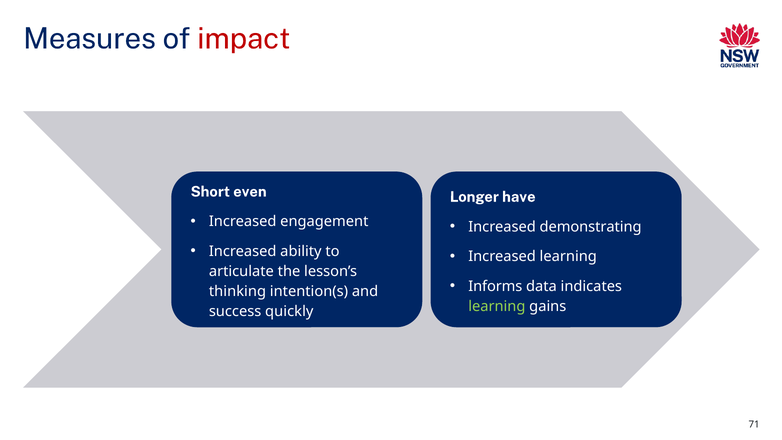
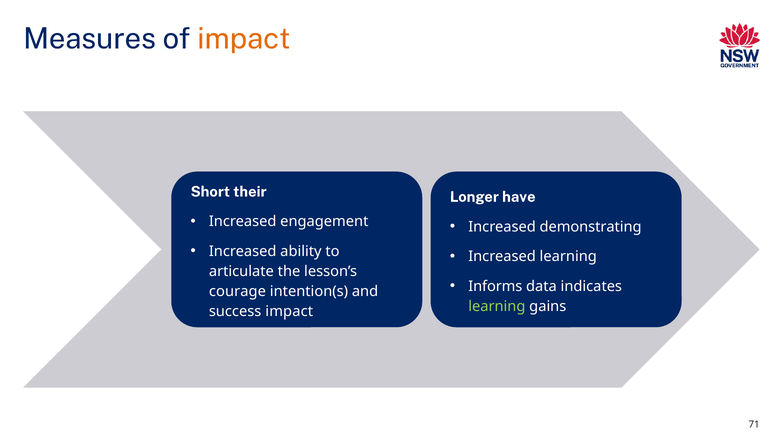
impact at (244, 39) colour: red -> orange
even: even -> their
thinking: thinking -> courage
success quickly: quickly -> impact
